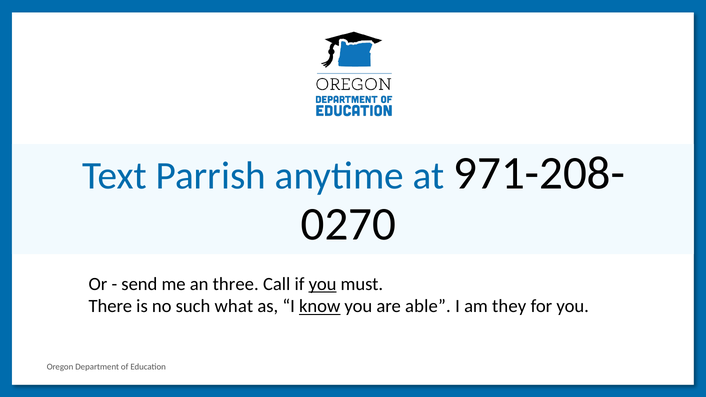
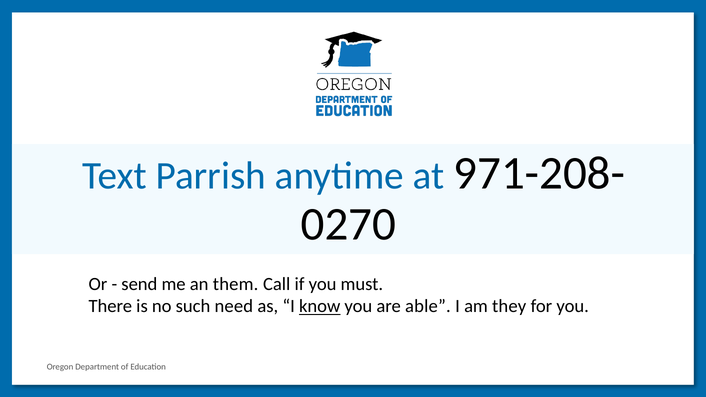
three: three -> them
you at (323, 284) underline: present -> none
what: what -> need
